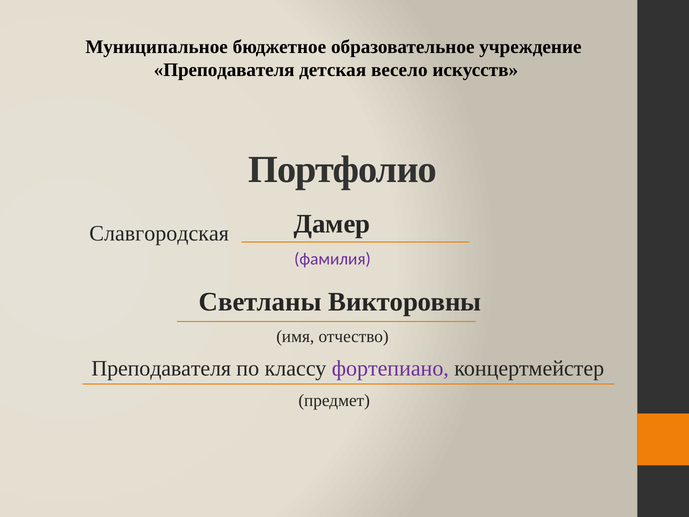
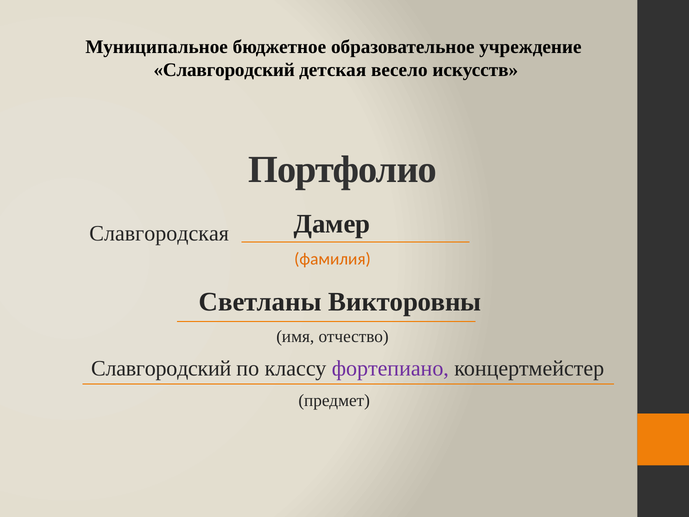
Преподавателя at (224, 70): Преподавателя -> Славгородский
фамилия colour: purple -> orange
Преподавателя at (161, 368): Преподавателя -> Славгородский
